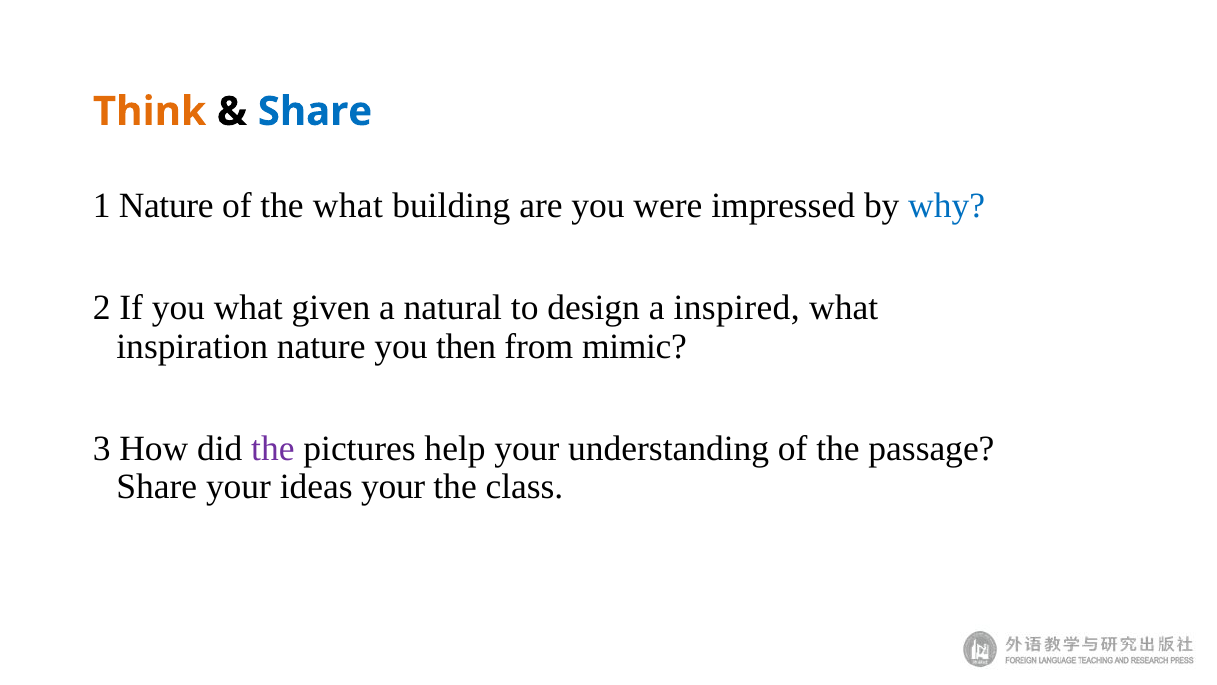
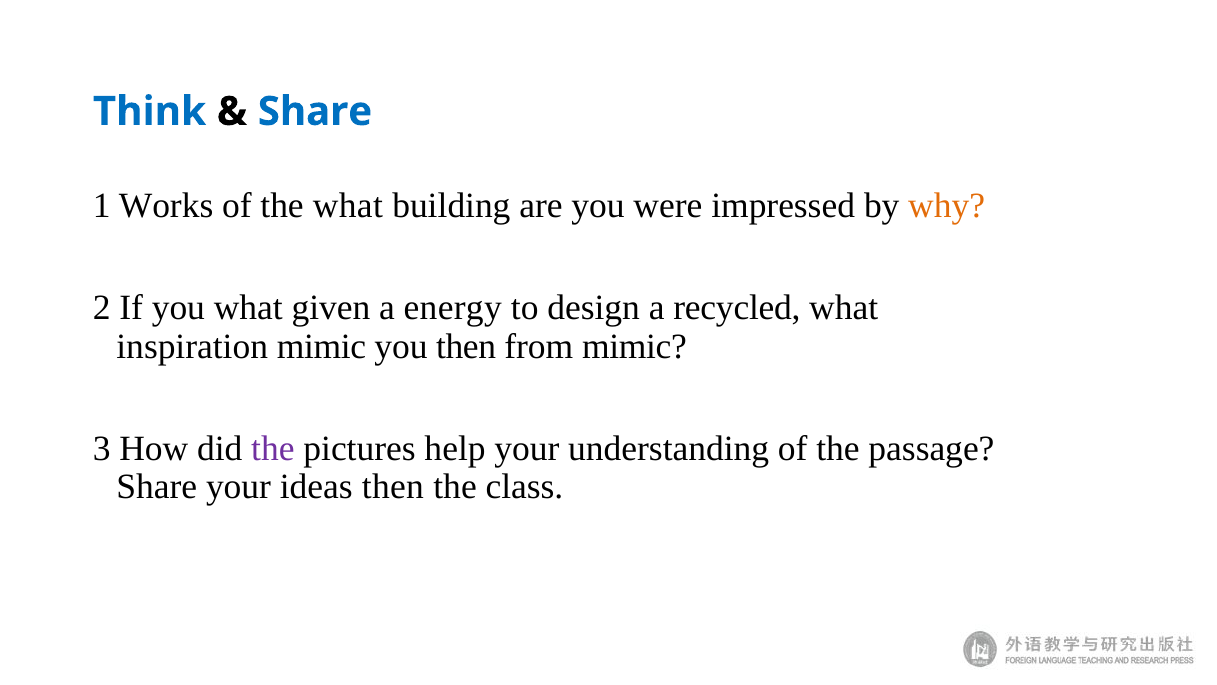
Think colour: orange -> blue
1 Nature: Nature -> Works
why colour: blue -> orange
natural: natural -> energy
inspired: inspired -> recycled
inspiration nature: nature -> mimic
ideas your: your -> then
